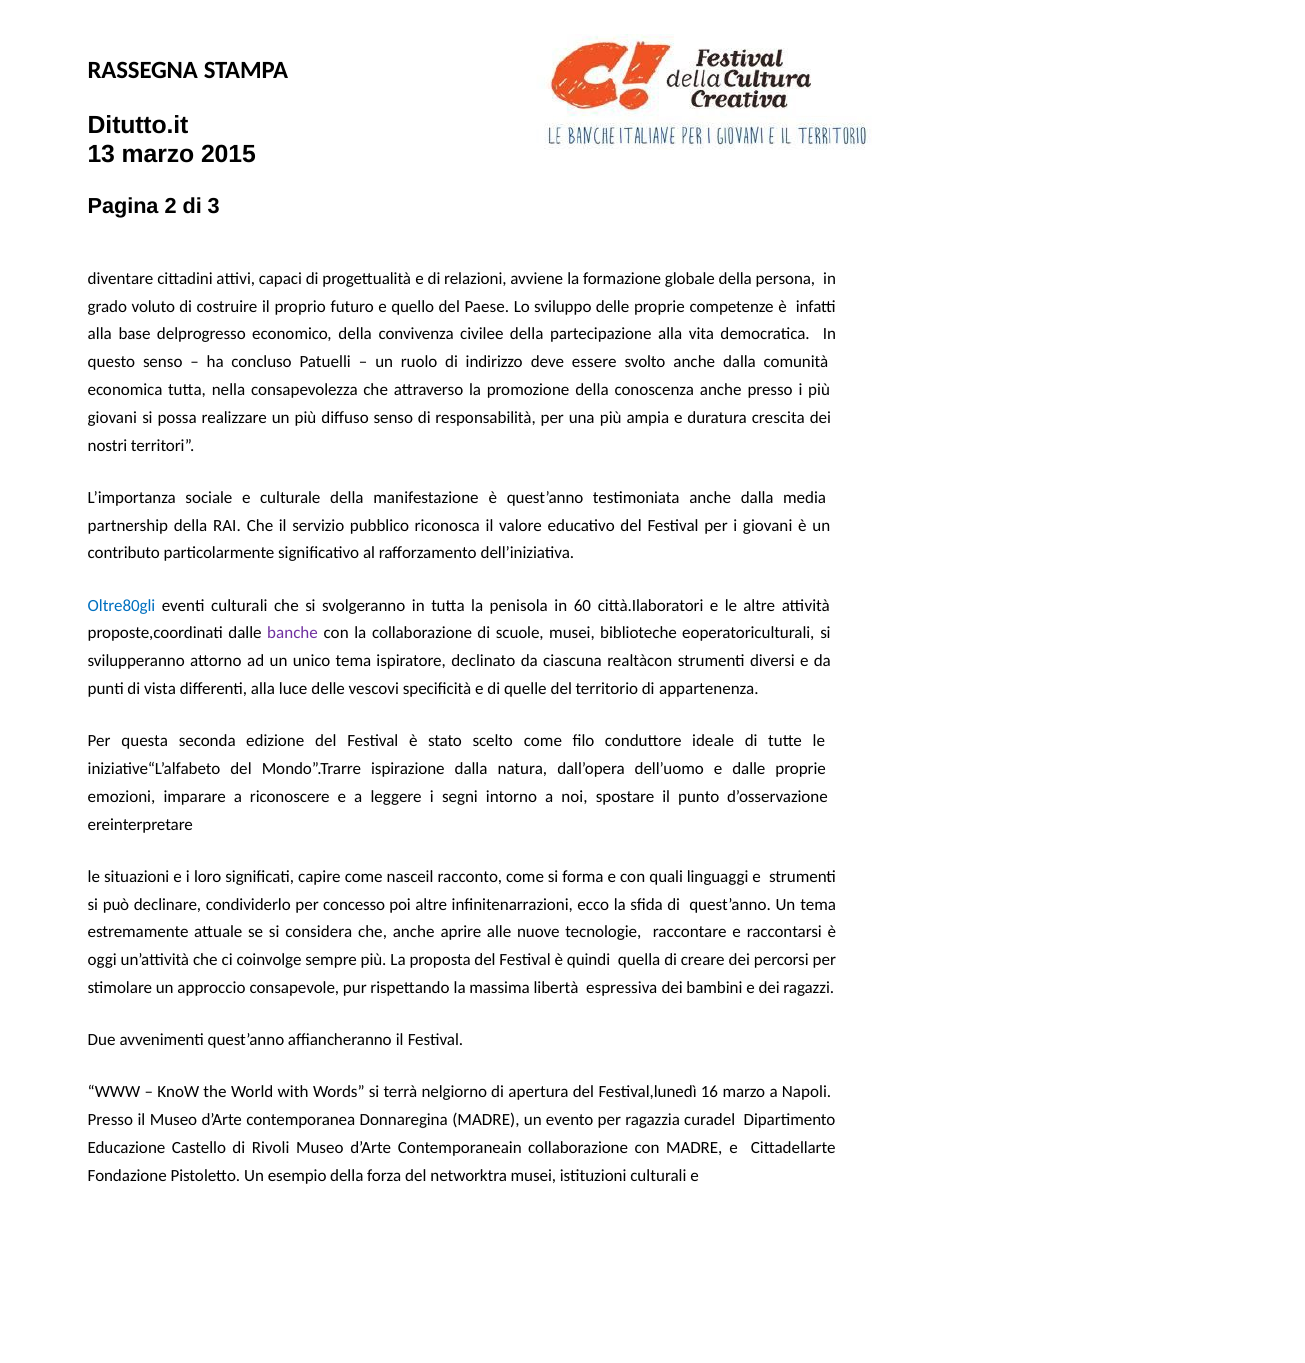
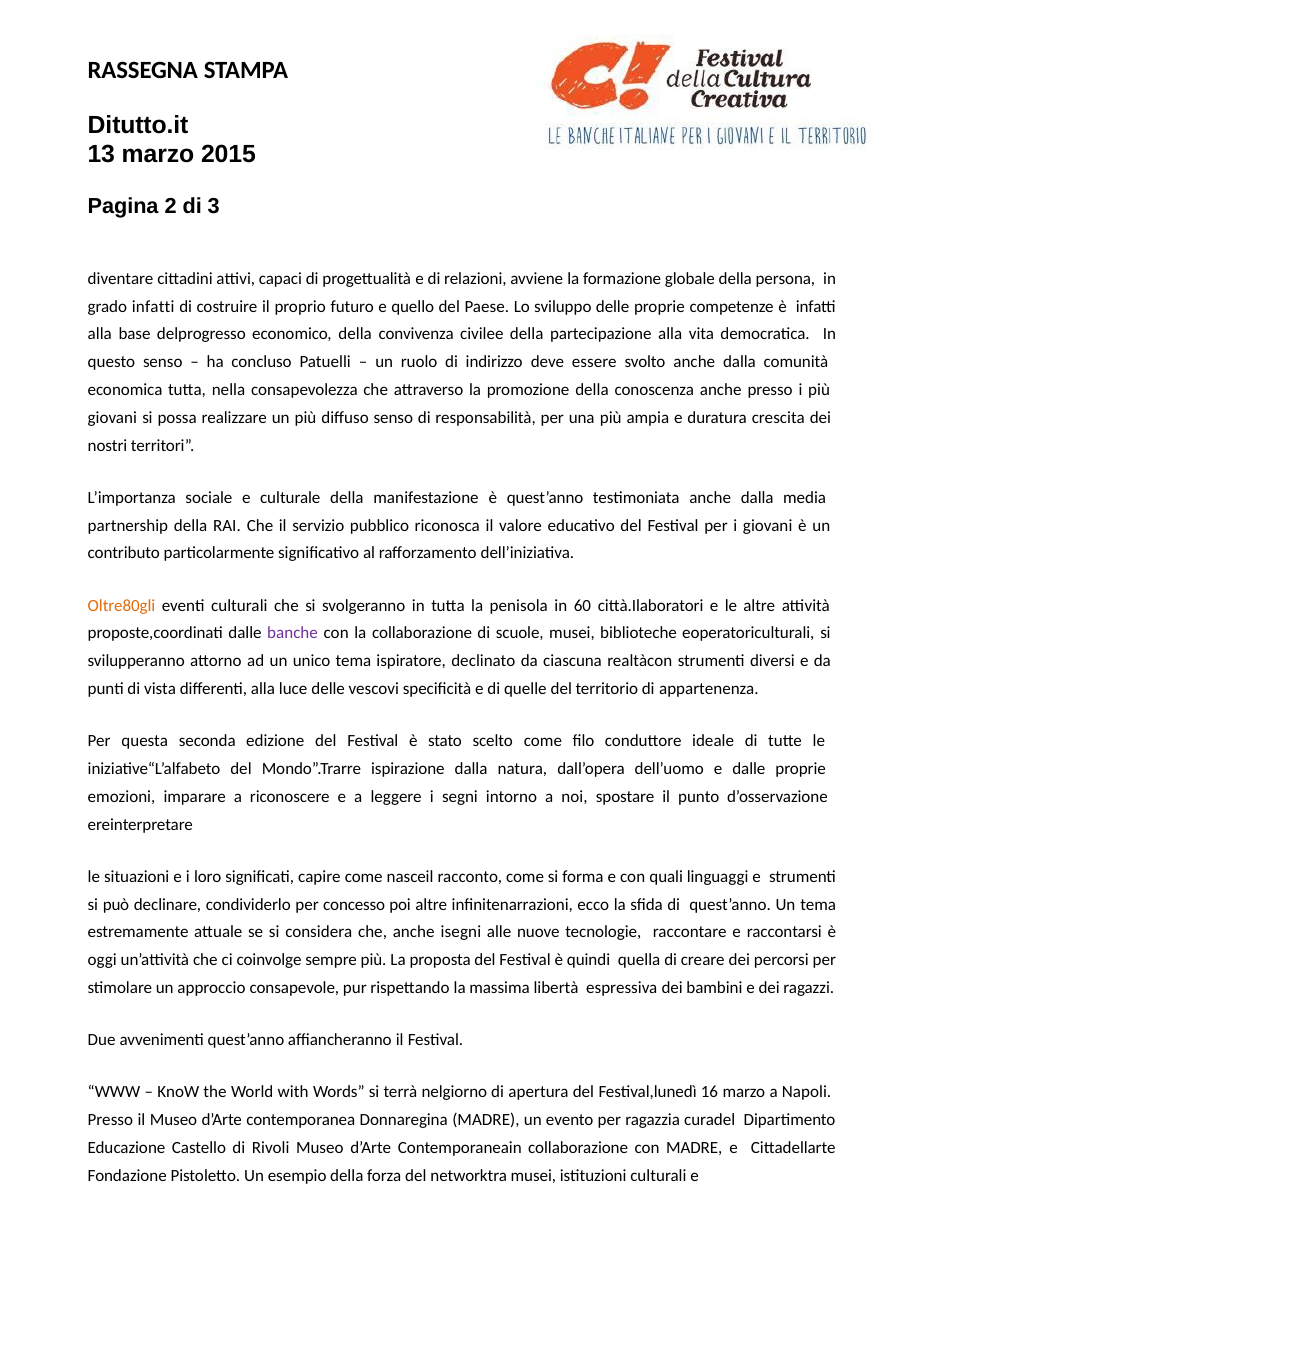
grado voluto: voluto -> infatti
Oltre80gli colour: blue -> orange
aprire: aprire -> isegni
